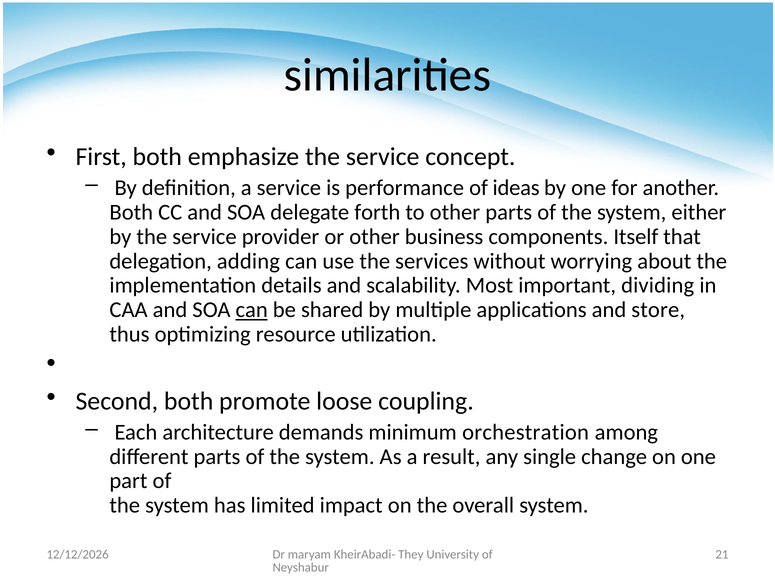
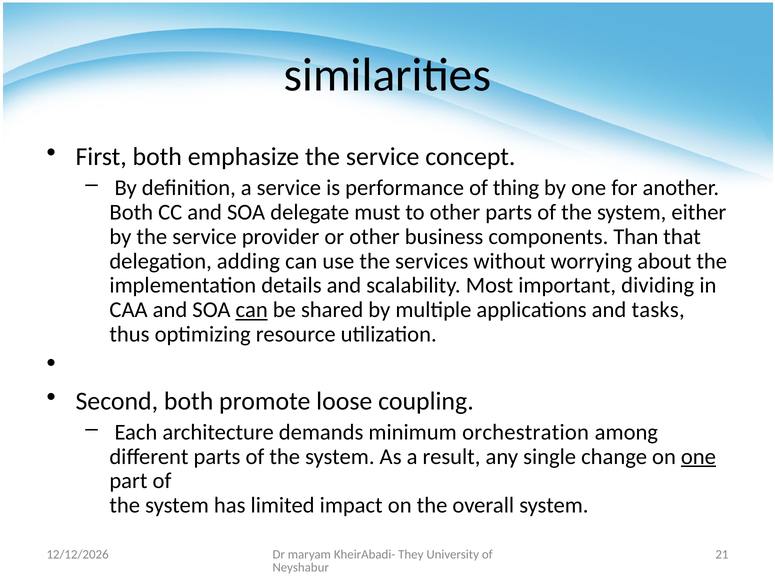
ideas: ideas -> thing
forth: forth -> must
Itself: Itself -> Than
store: store -> tasks
one at (698, 457) underline: none -> present
